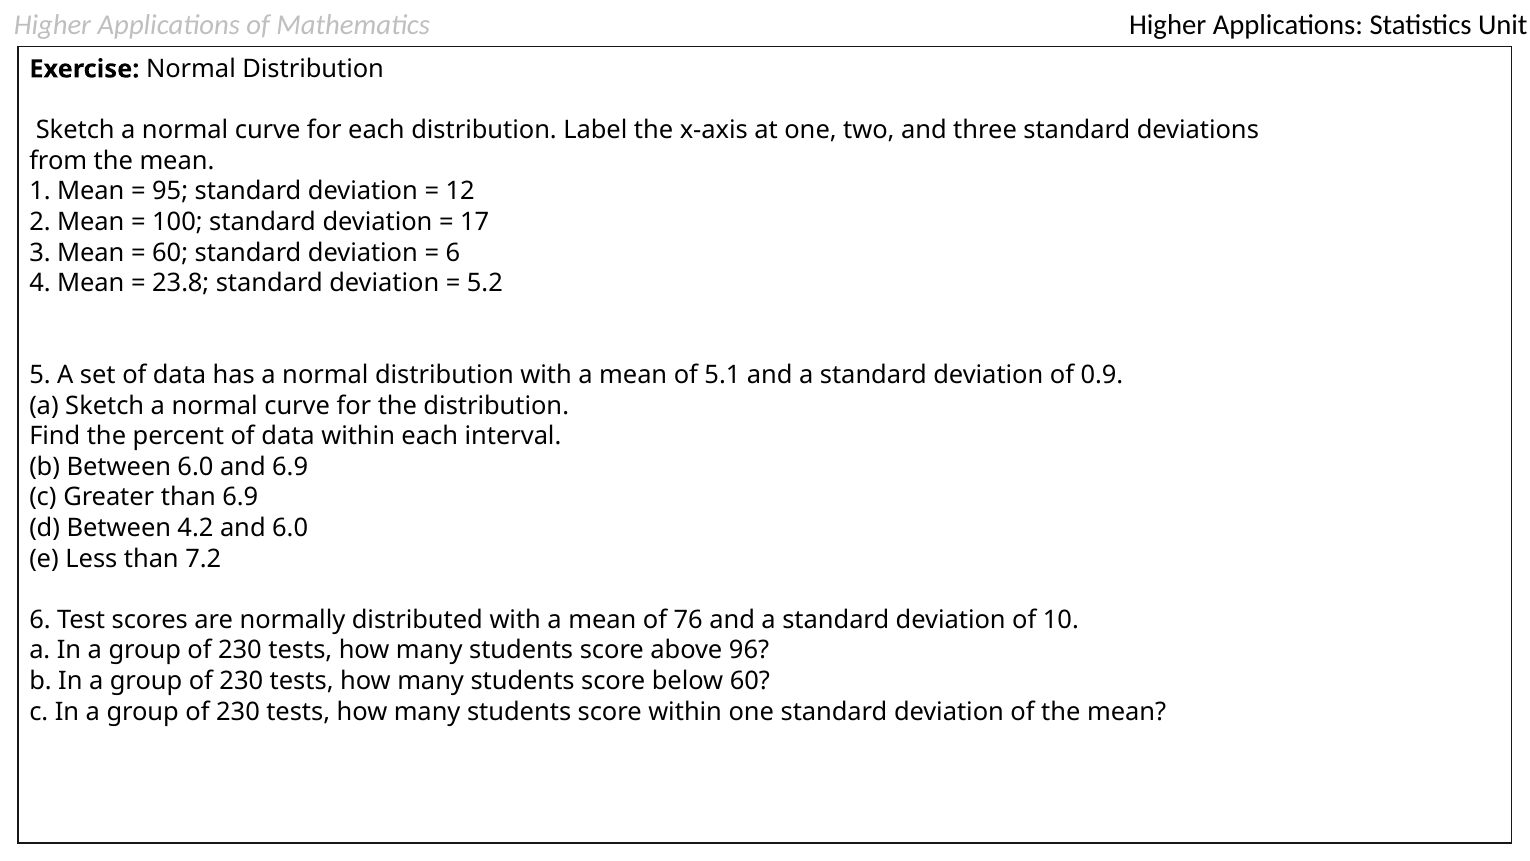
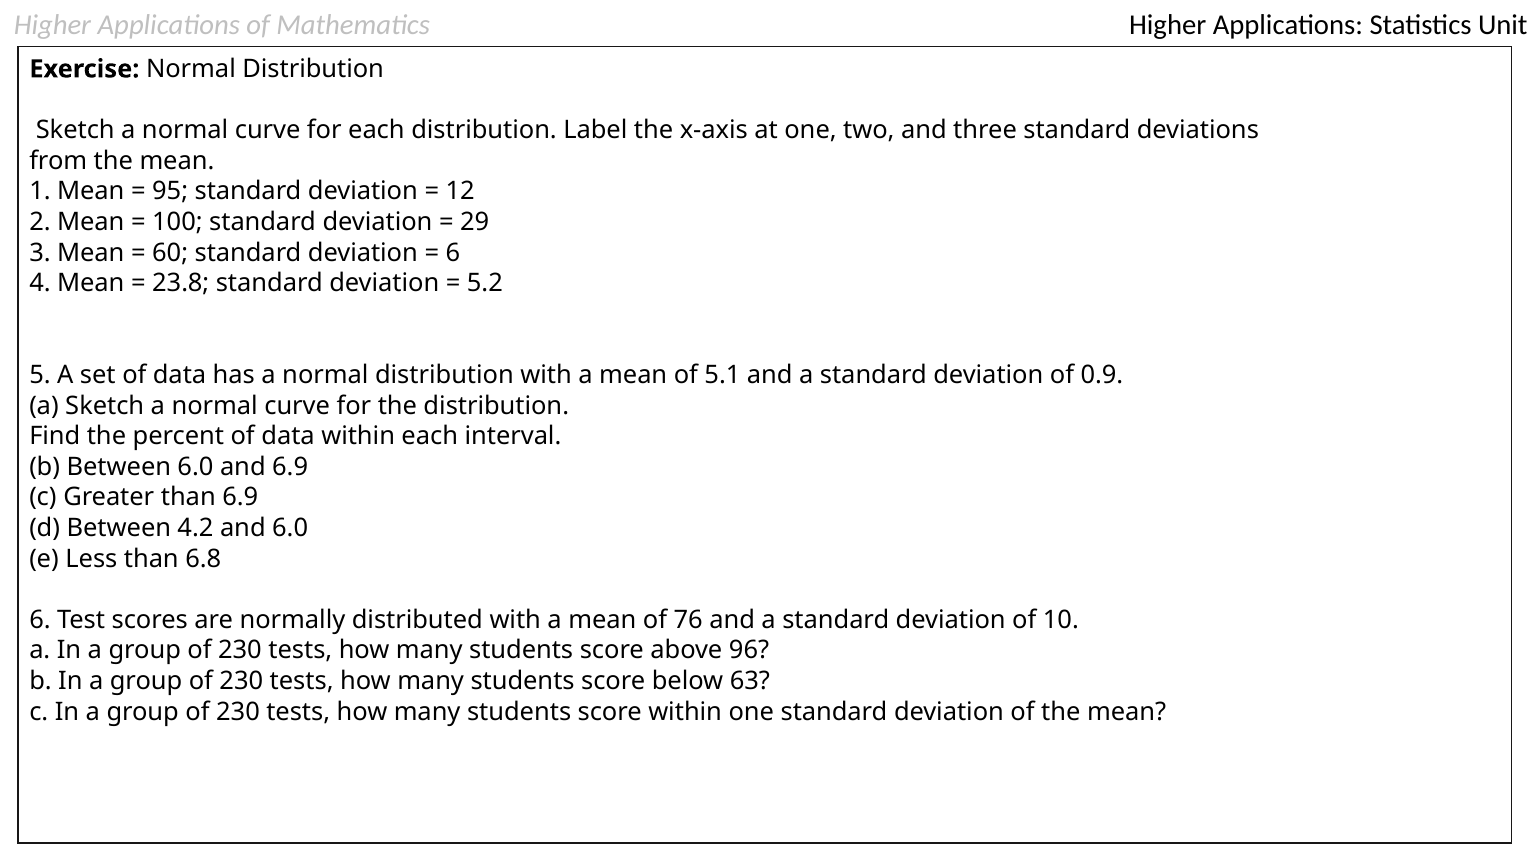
17: 17 -> 29
7.2: 7.2 -> 6.8
below 60: 60 -> 63
